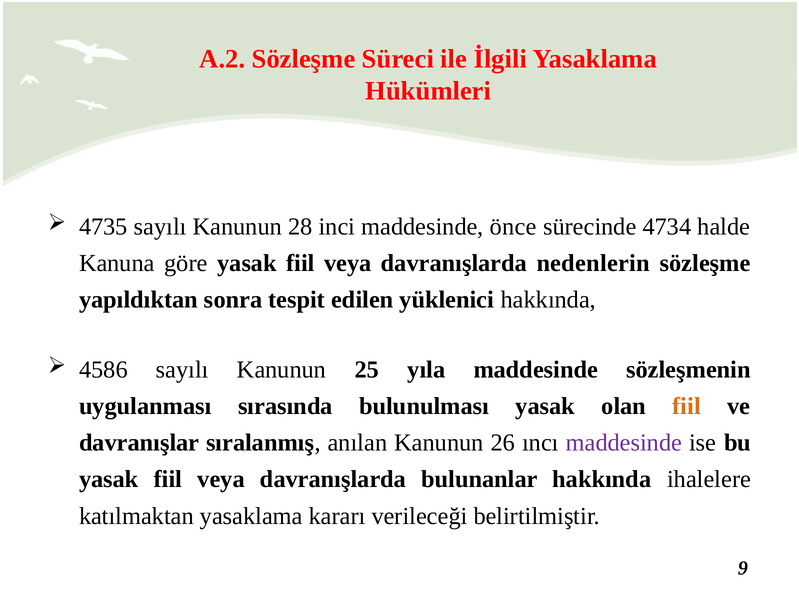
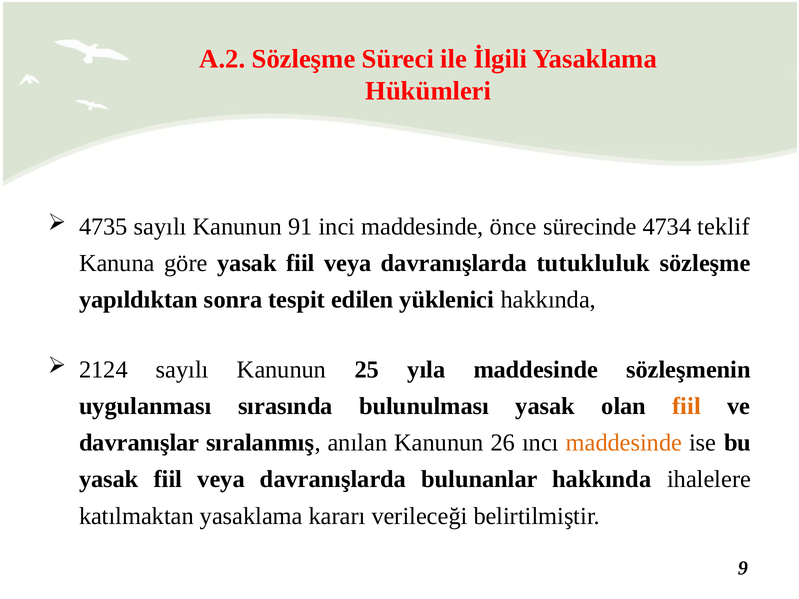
28: 28 -> 91
halde: halde -> teklif
nedenlerin: nedenlerin -> tutukluluk
4586: 4586 -> 2124
maddesinde at (624, 443) colour: purple -> orange
